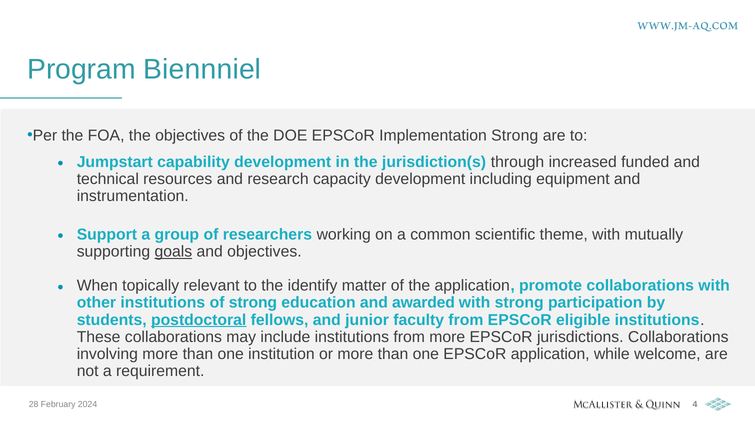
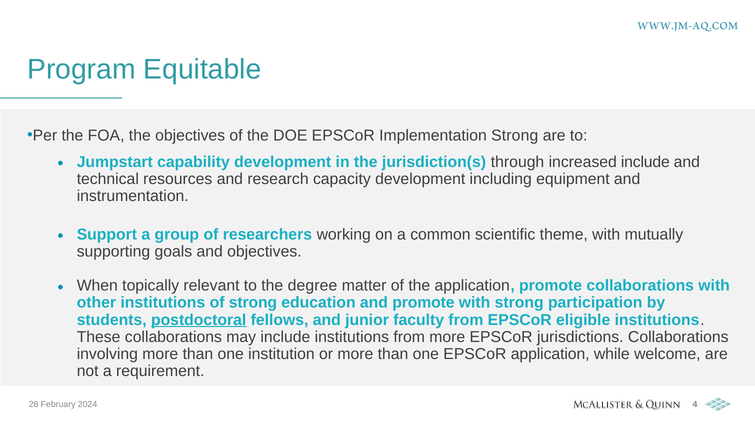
Biennniel: Biennniel -> Equitable
increased funded: funded -> include
goals underline: present -> none
identify: identify -> degree
and awarded: awarded -> promote
